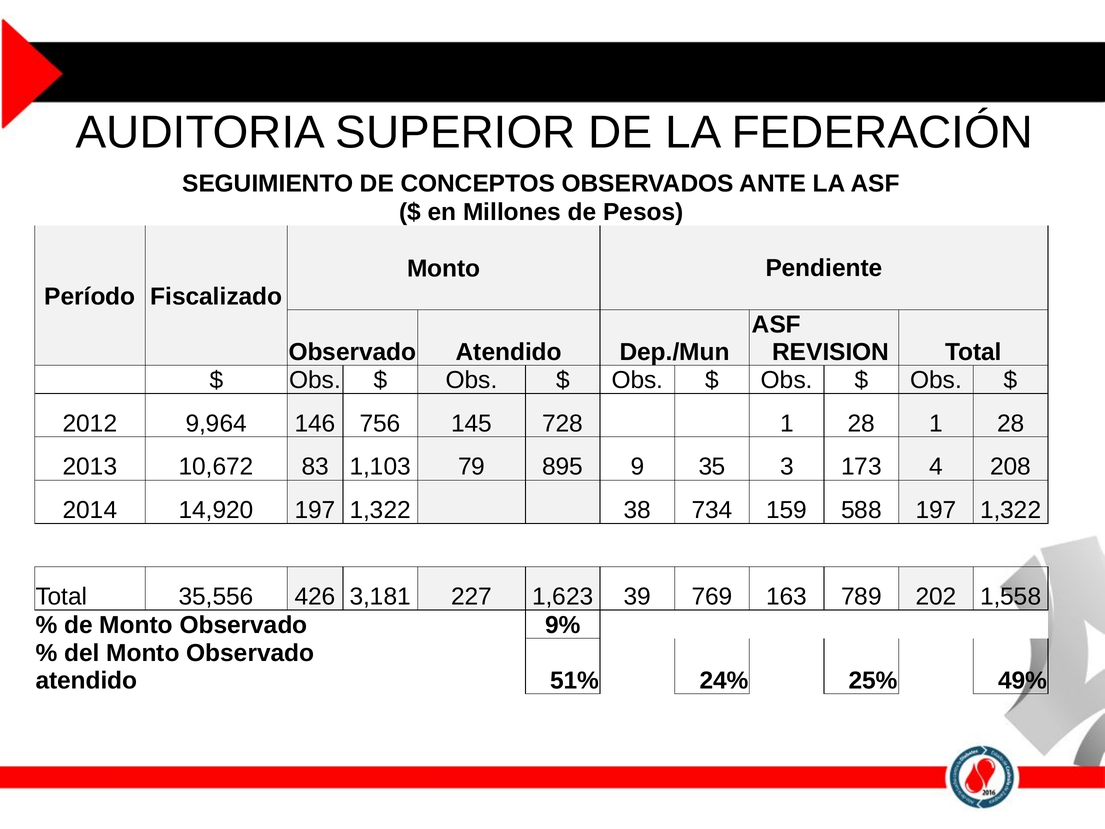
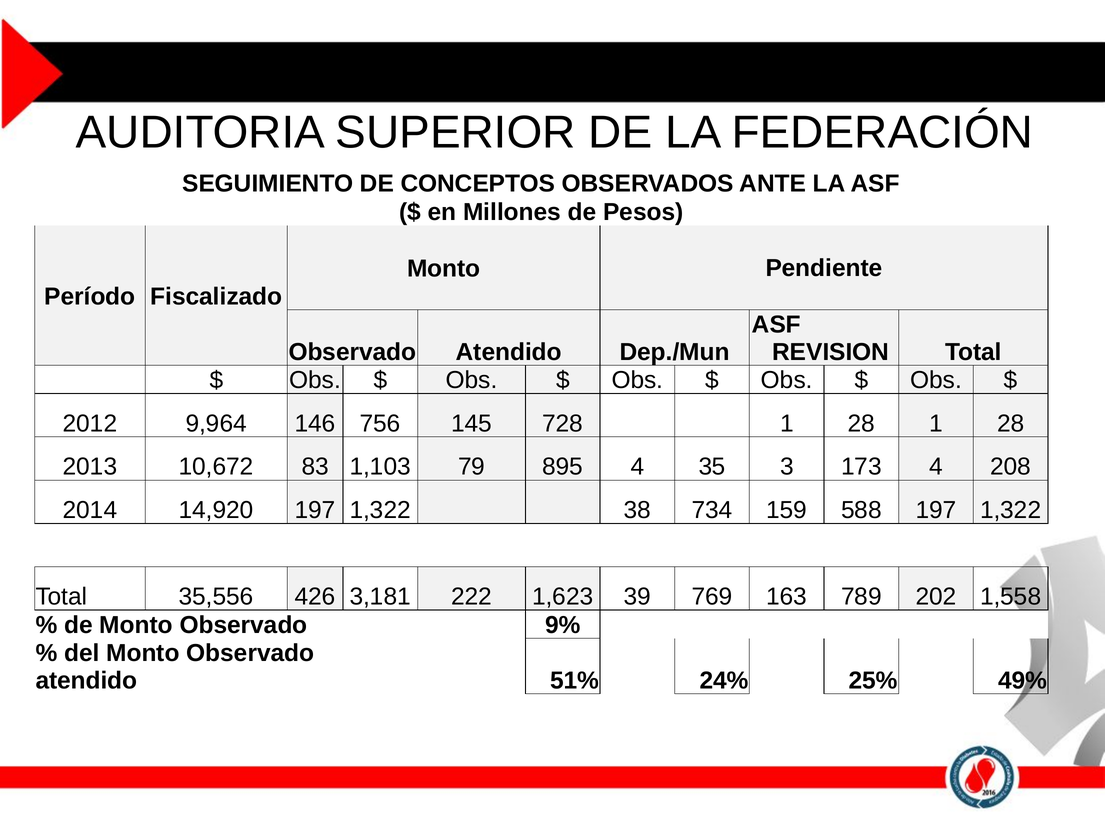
895 9: 9 -> 4
227: 227 -> 222
